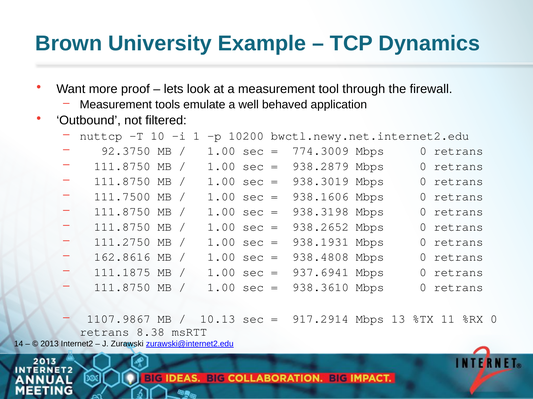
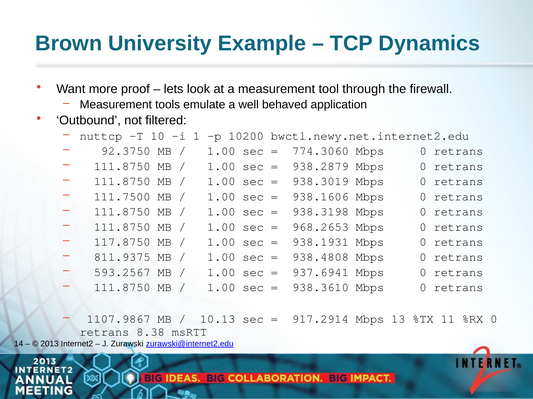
774.3009: 774.3009 -> 774.3060
938.2652: 938.2652 -> 968.2653
111.2750: 111.2750 -> 117.8750
162.8616: 162.8616 -> 811.9375
111.1875: 111.1875 -> 593.2567
